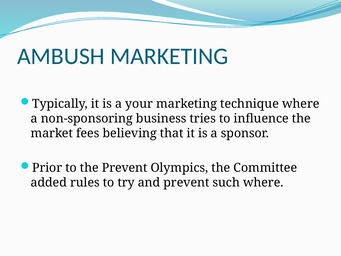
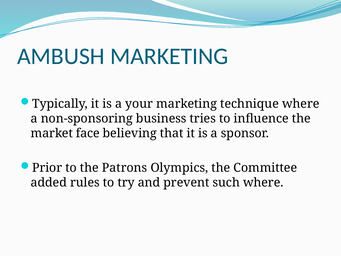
fees: fees -> face
the Prevent: Prevent -> Patrons
